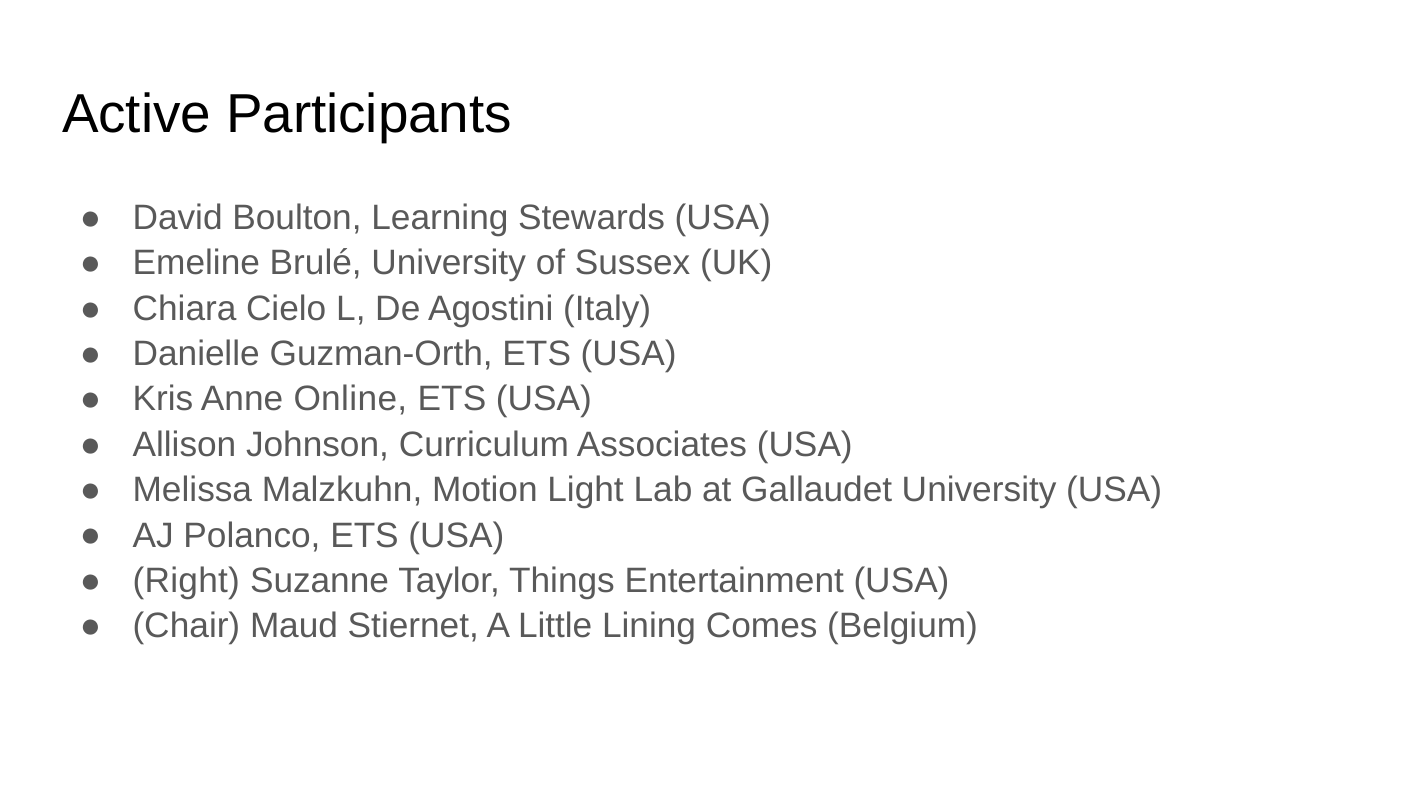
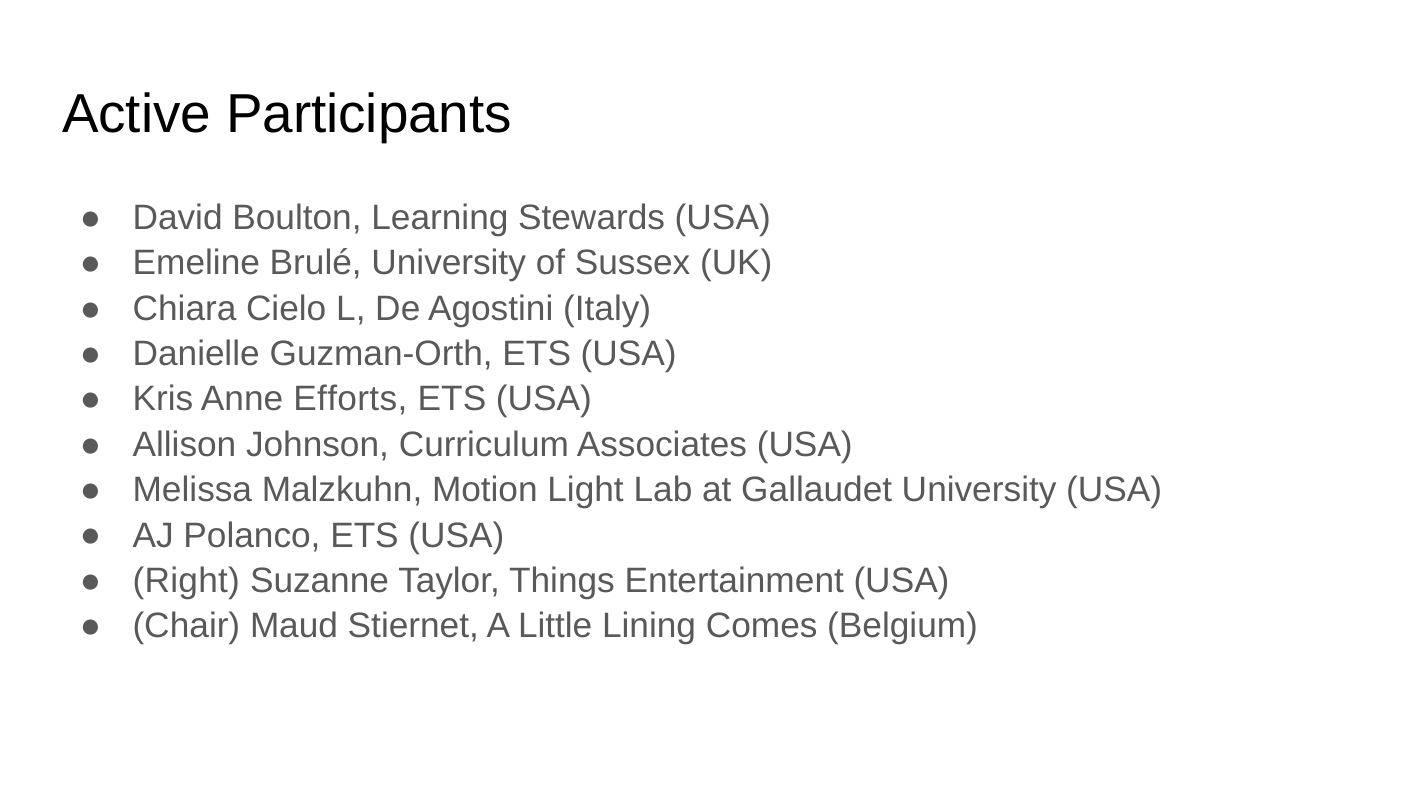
Online: Online -> Efforts
